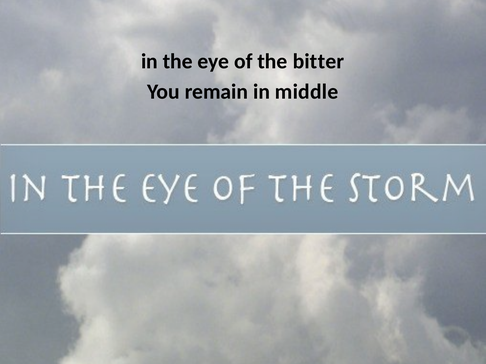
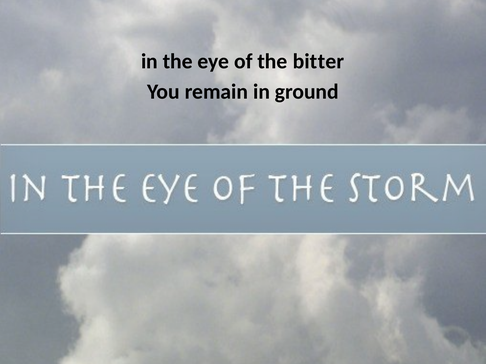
middle: middle -> ground
